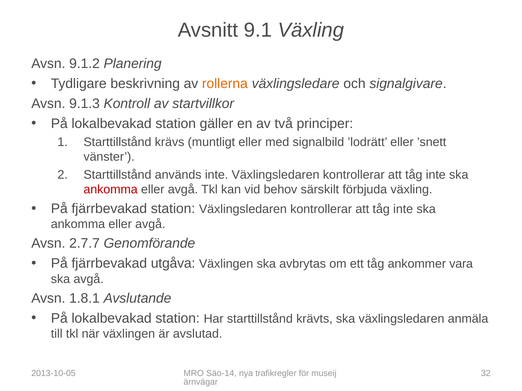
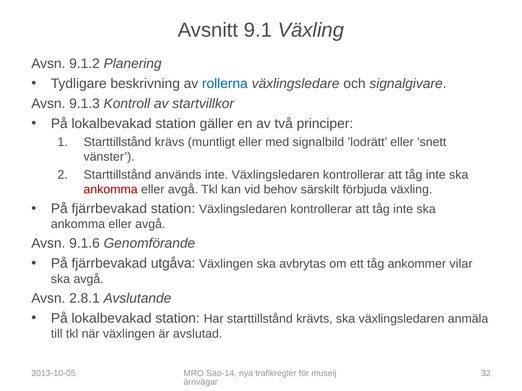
rollerna colour: orange -> blue
2.7.7: 2.7.7 -> 9.1.6
vara: vara -> vilar
1.8.1: 1.8.1 -> 2.8.1
